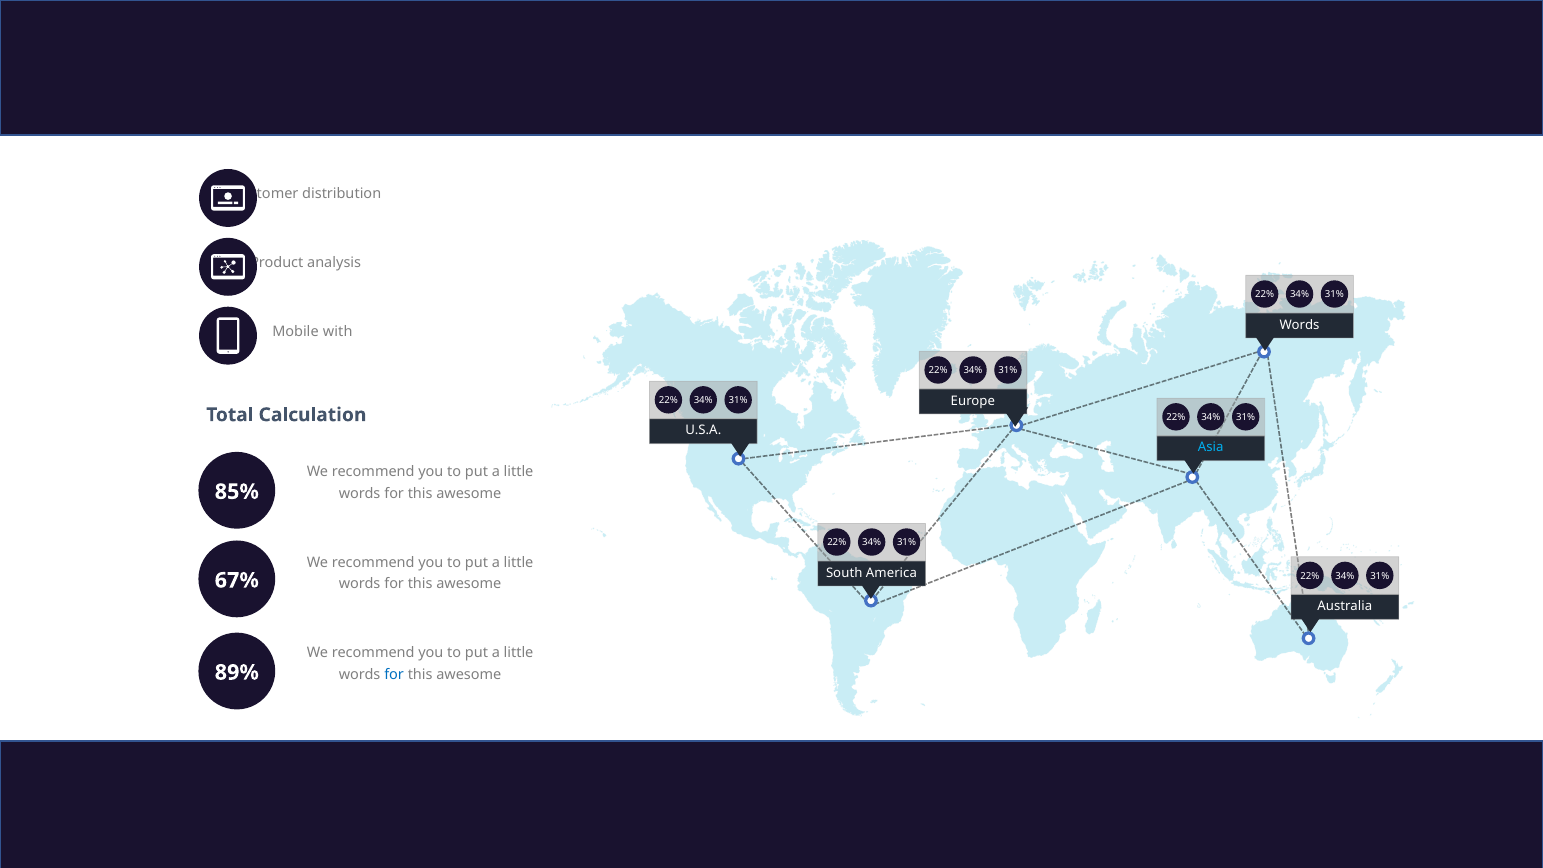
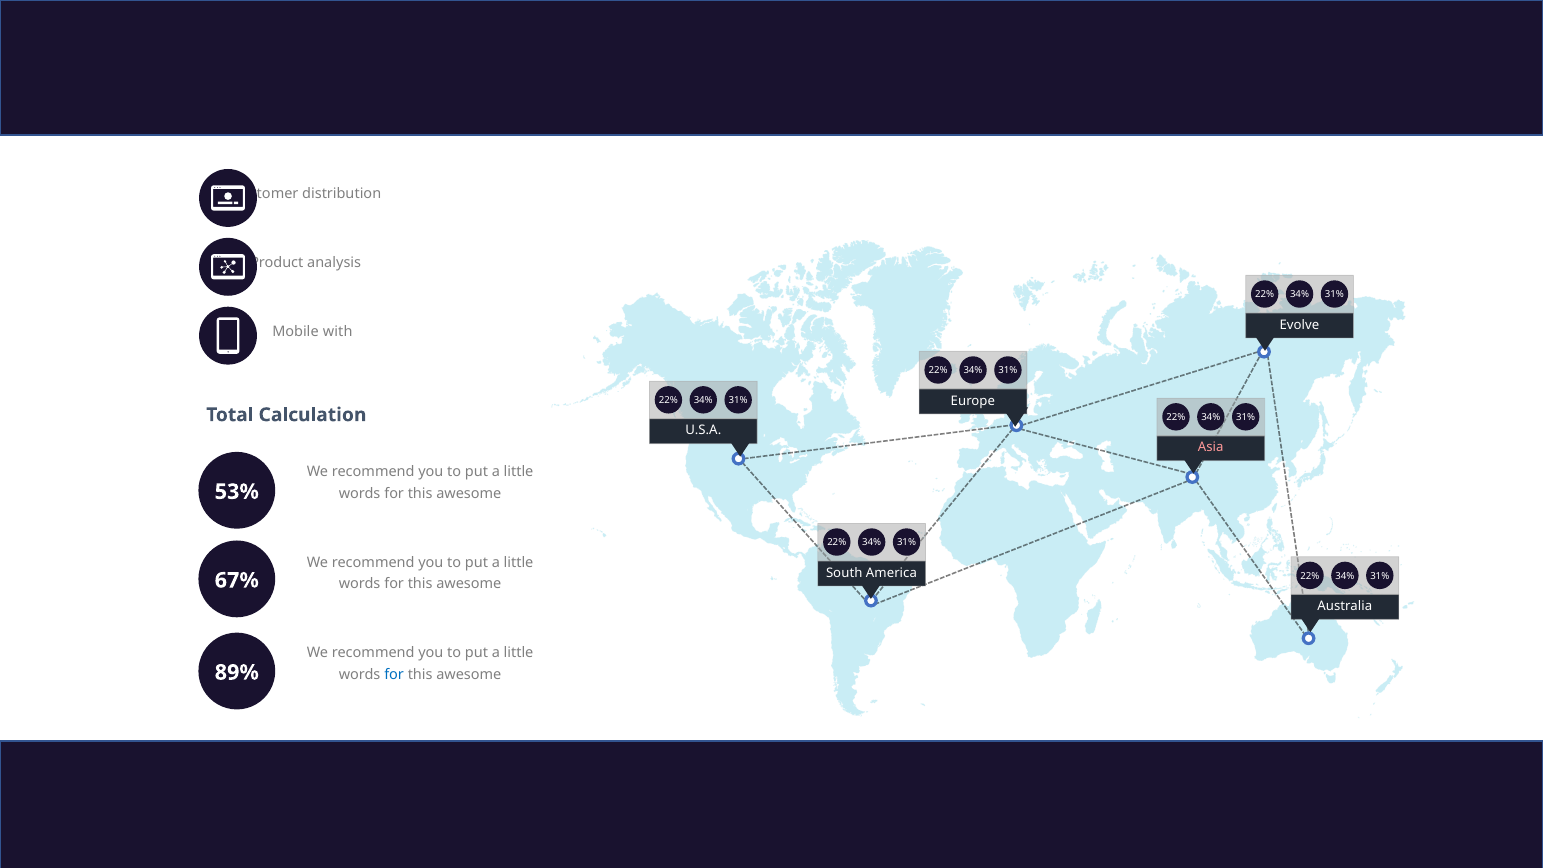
Words at (1299, 325): Words -> Evolve
Asia colour: light blue -> pink
85%: 85% -> 53%
